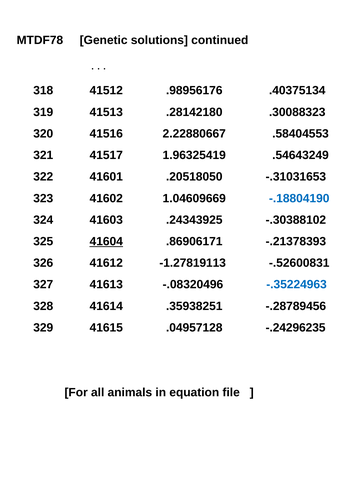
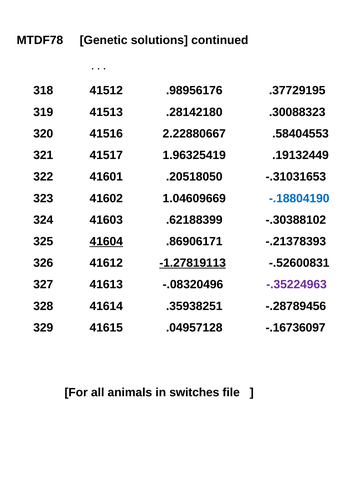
.40375134: .40375134 -> .37729195
.54643249: .54643249 -> .19132449
.24343925: .24343925 -> .62188399
-1.27819113 underline: none -> present
-.35224963 colour: blue -> purple
-.24296235: -.24296235 -> -.16736097
equation: equation -> switches
